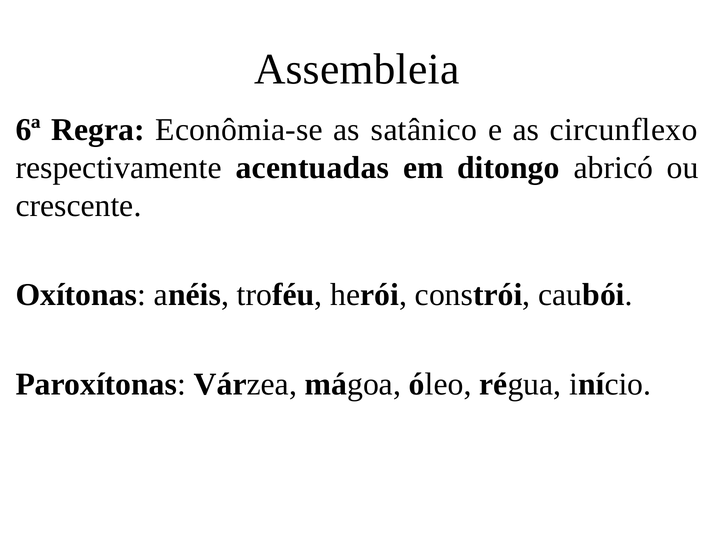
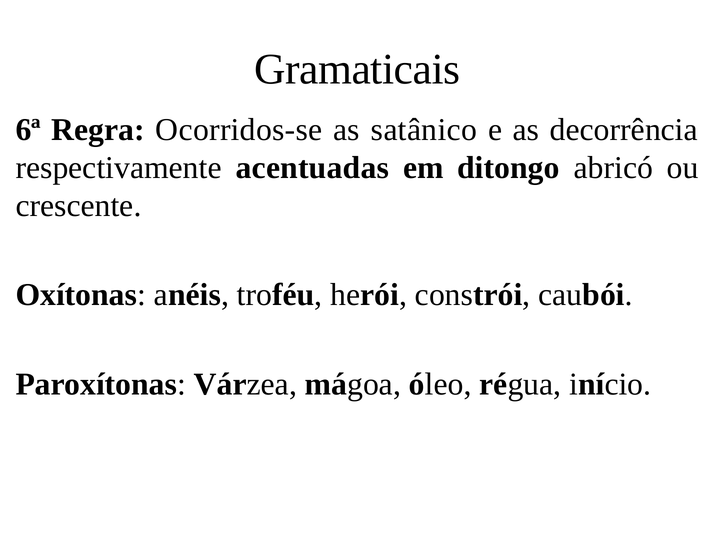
Assembleia: Assembleia -> Gramaticais
Econômia-se: Econômia-se -> Ocorridos-se
circunflexo: circunflexo -> decorrência
